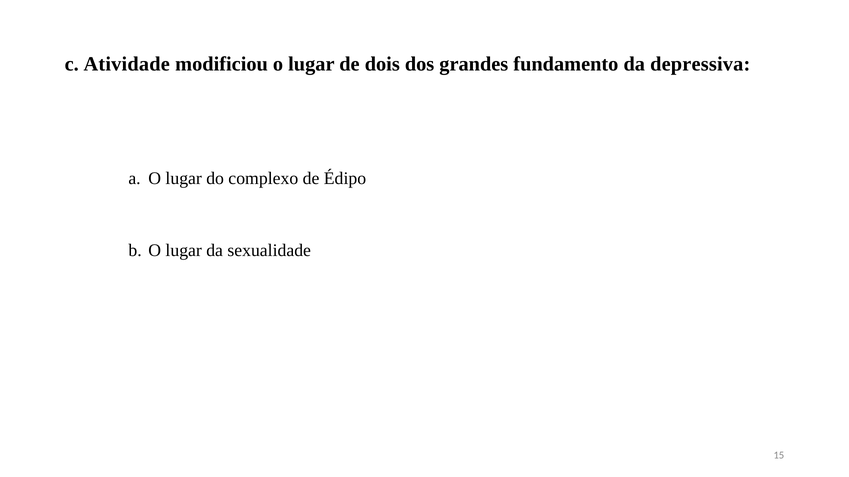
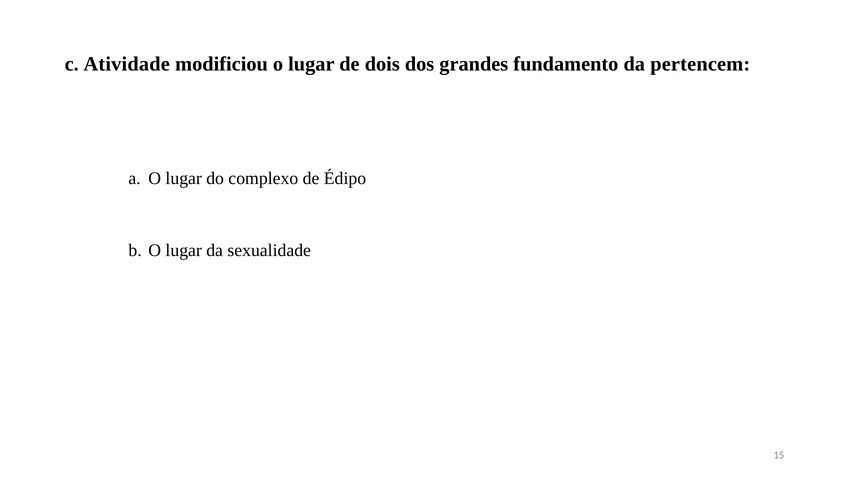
depressiva: depressiva -> pertencem
